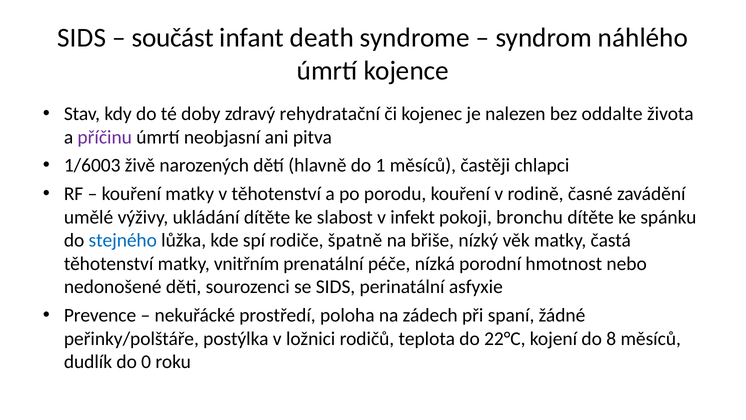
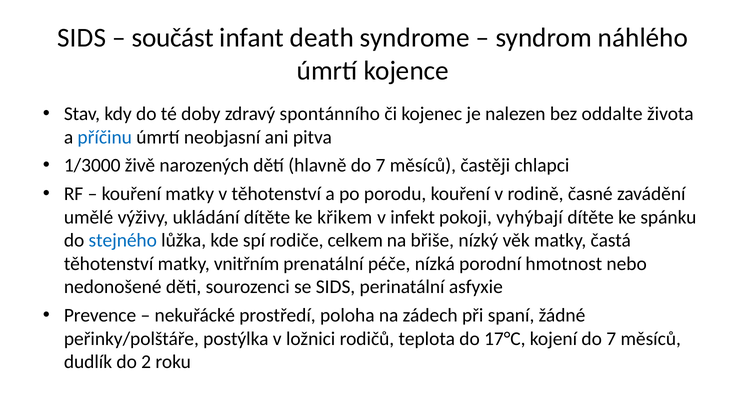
rehydratační: rehydratační -> spontánního
příčinu colour: purple -> blue
1/6003: 1/6003 -> 1/3000
hlavně do 1: 1 -> 7
slabost: slabost -> křikem
bronchu: bronchu -> vyhýbají
špatně: špatně -> celkem
22°C: 22°C -> 17°C
kojení do 8: 8 -> 7
0: 0 -> 2
